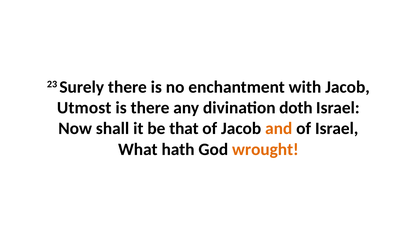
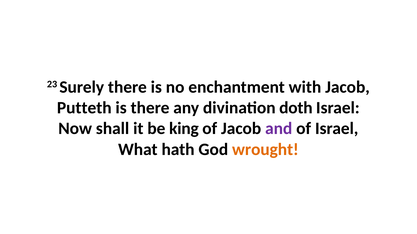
Utmost: Utmost -> Putteth
that: that -> king
and colour: orange -> purple
